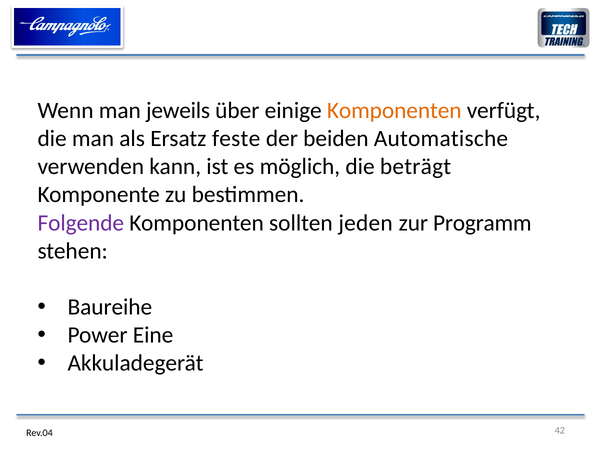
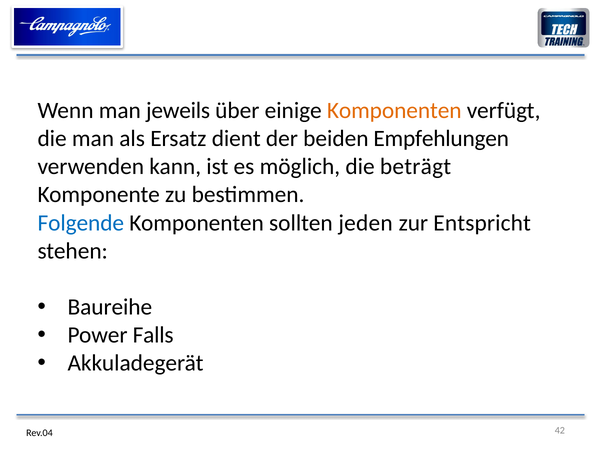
feste: feste -> dient
Automatische: Automatische -> Empfehlungen
Folgende colour: purple -> blue
Programm: Programm -> Entspricht
Eine: Eine -> Falls
